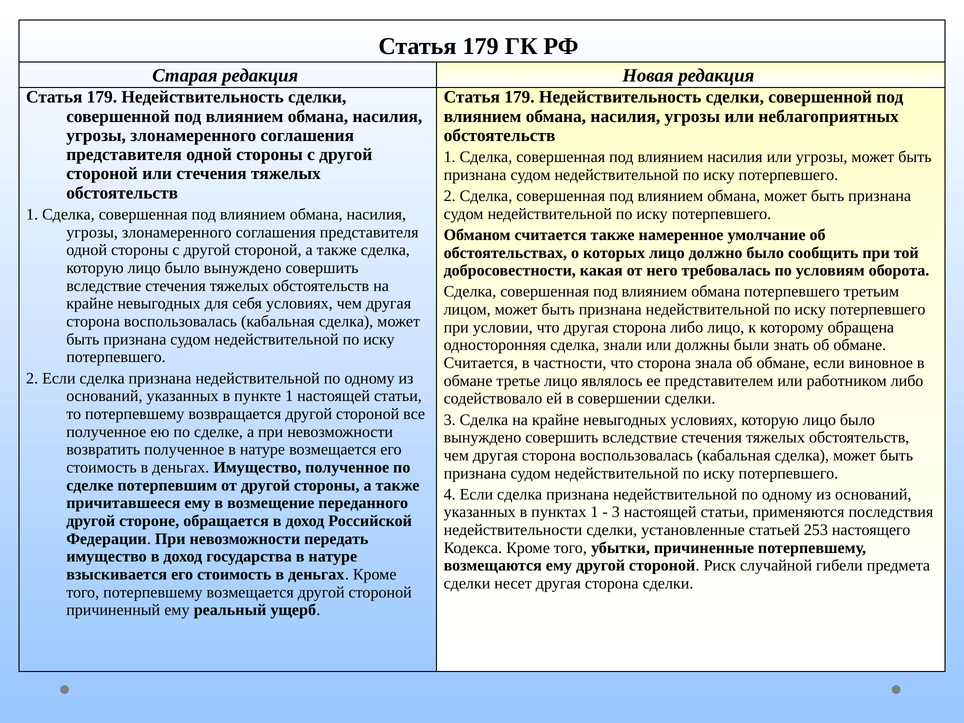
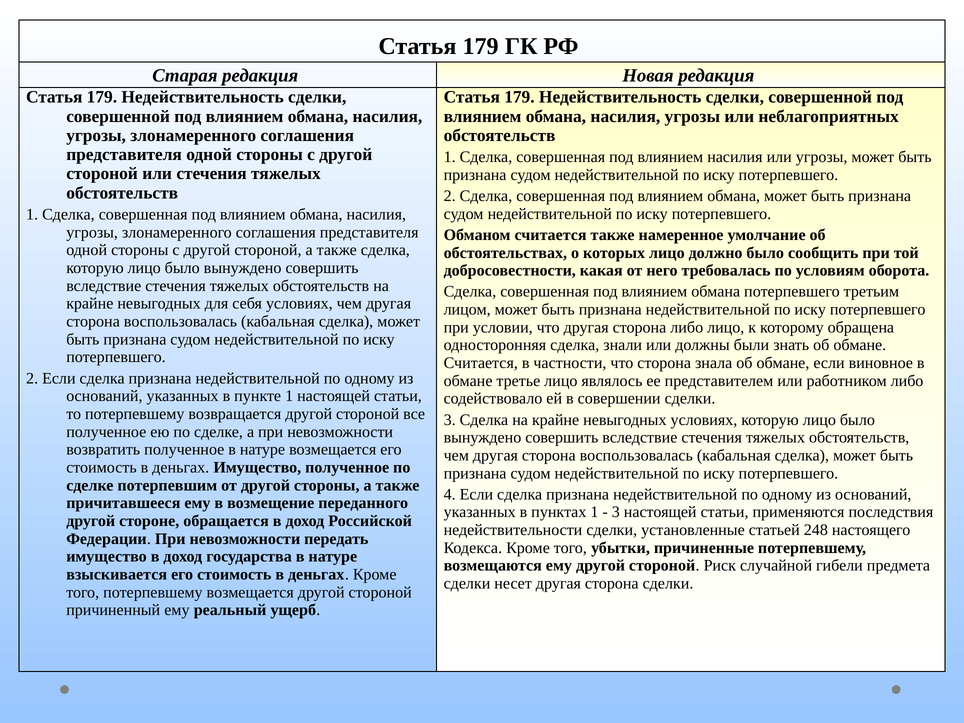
253: 253 -> 248
